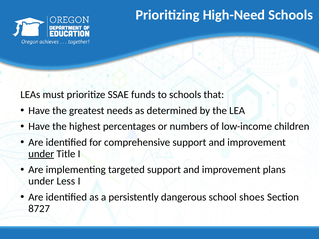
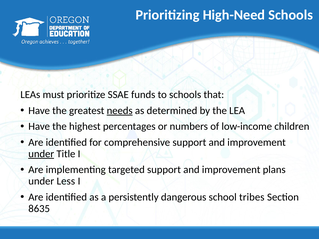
needs underline: none -> present
shoes: shoes -> tribes
8727: 8727 -> 8635
